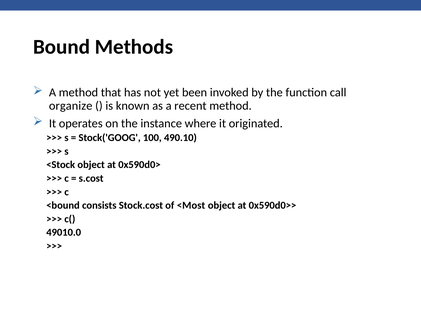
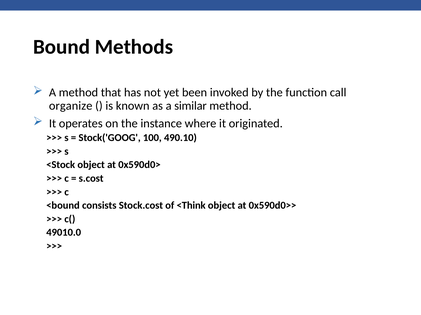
recent: recent -> similar
<Most: <Most -> <Think
